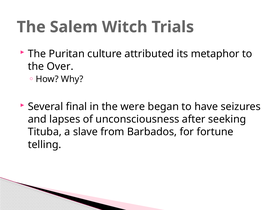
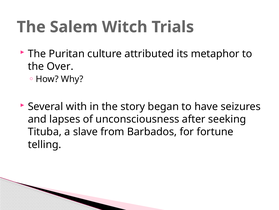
final: final -> with
were: were -> story
